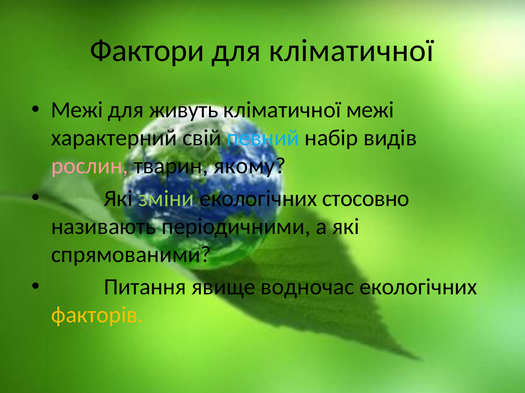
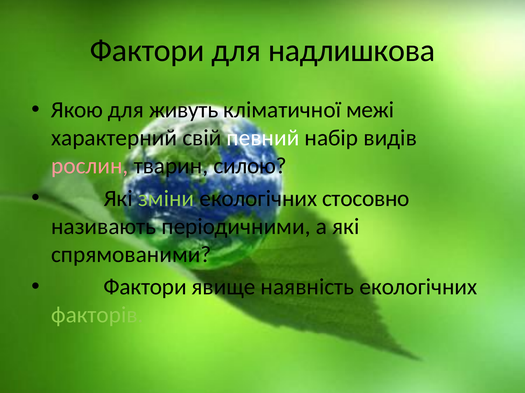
для кліматичної: кліматичної -> надлишкова
Межі at (77, 110): Межі -> Якою
певний colour: light blue -> white
якому: якому -> силою
Питання at (145, 288): Питання -> Фактори
водночас: водночас -> наявність
факторів colour: yellow -> light green
